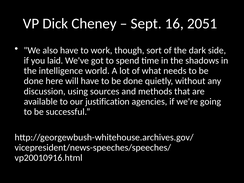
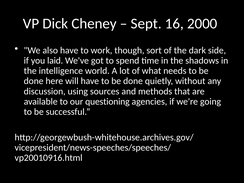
2051: 2051 -> 2000
justification: justification -> questioning
